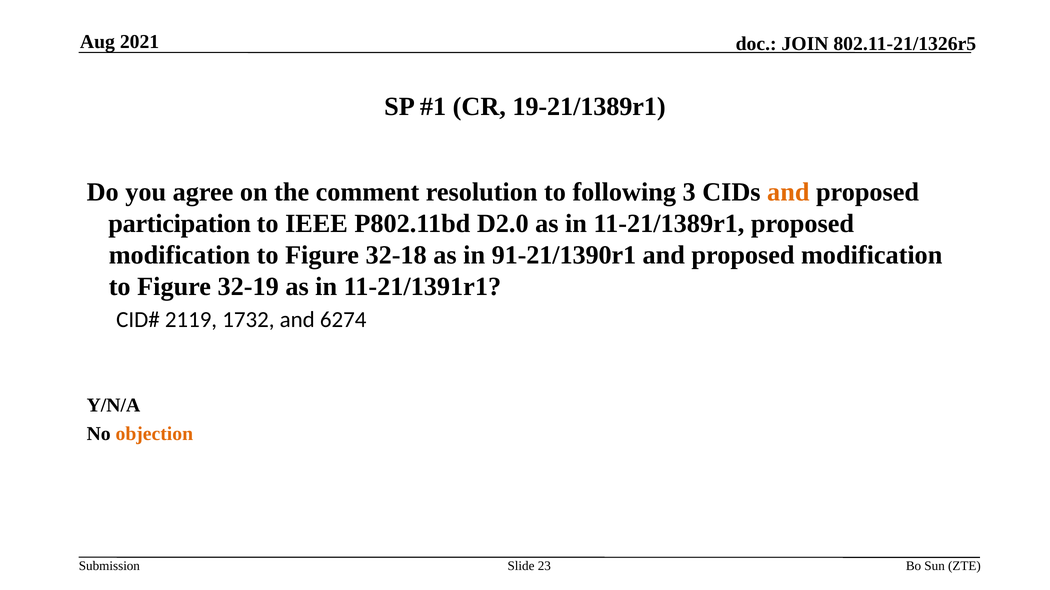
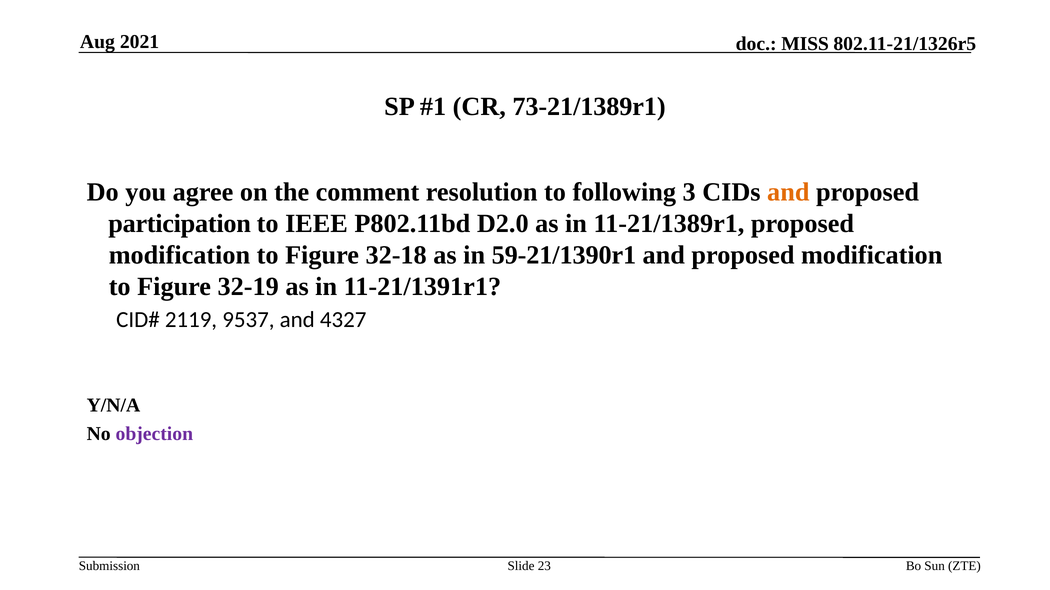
JOIN: JOIN -> MISS
19-21/1389r1: 19-21/1389r1 -> 73-21/1389r1
91-21/1390r1: 91-21/1390r1 -> 59-21/1390r1
1732: 1732 -> 9537
6274: 6274 -> 4327
objection colour: orange -> purple
